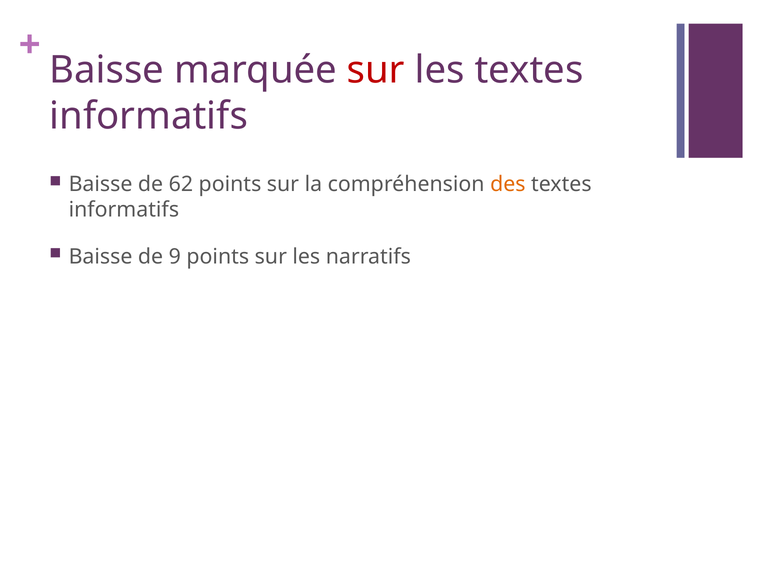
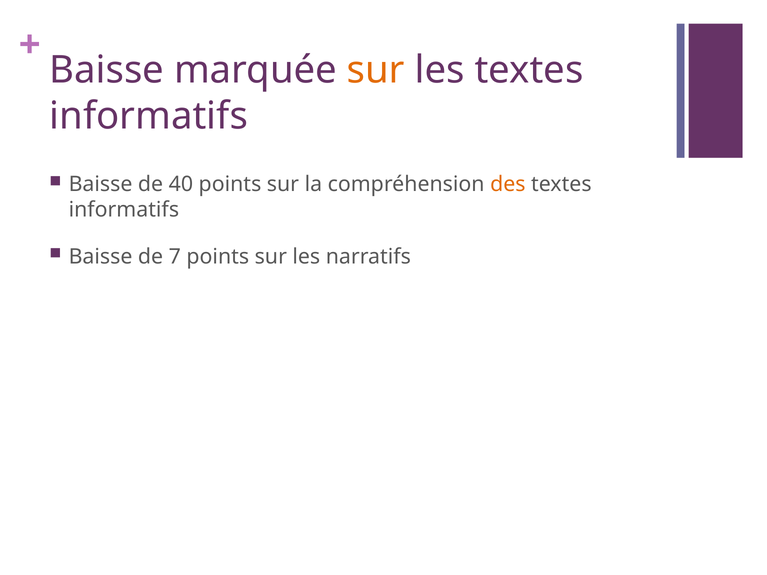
sur at (376, 70) colour: red -> orange
62: 62 -> 40
9: 9 -> 7
